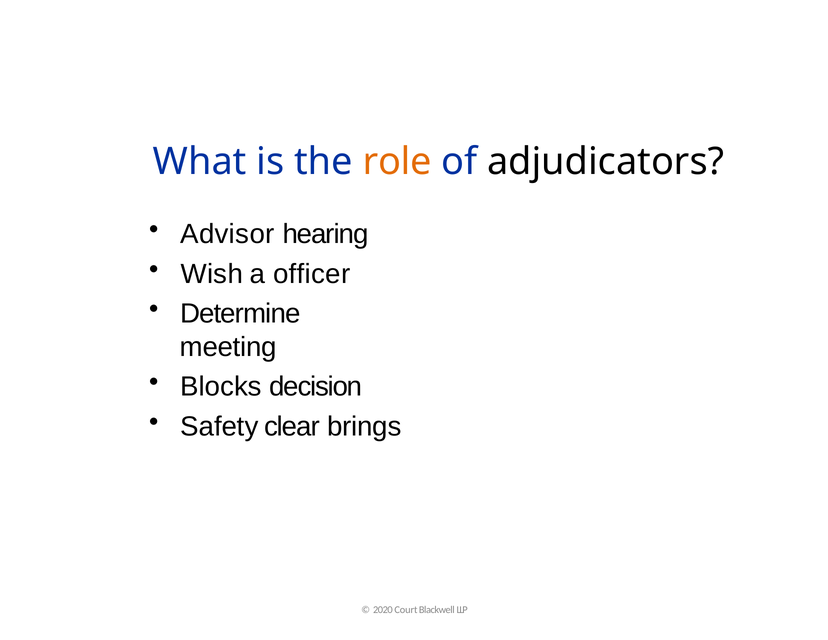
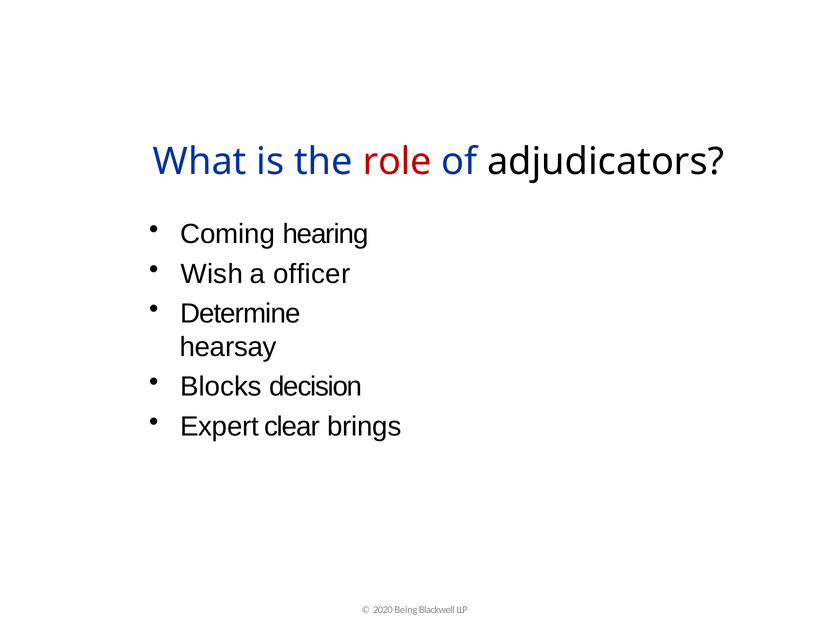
role colour: orange -> red
Advisor: Advisor -> Coming
meeting: meeting -> hearsay
Safety: Safety -> Expert
Court: Court -> Being
